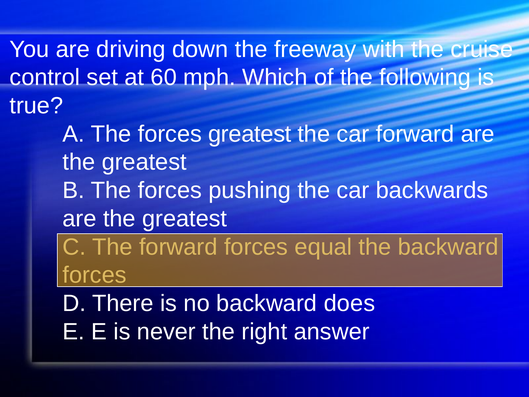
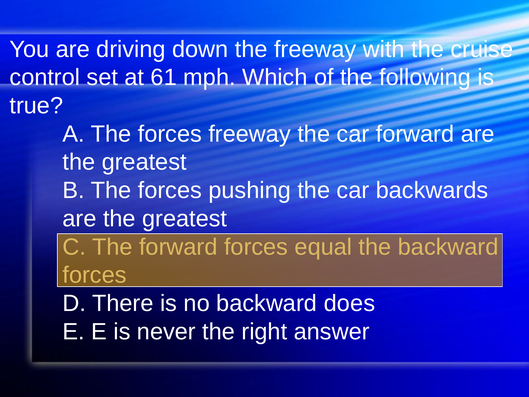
60: 60 -> 61
forces greatest: greatest -> freeway
